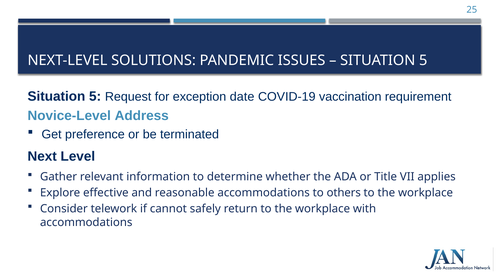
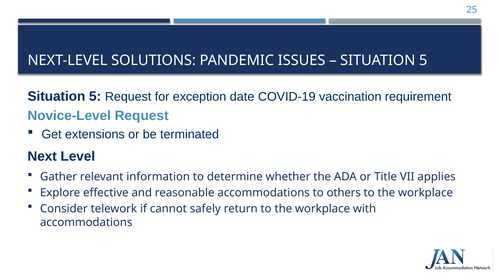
Novice-Level Address: Address -> Request
preference: preference -> extensions
